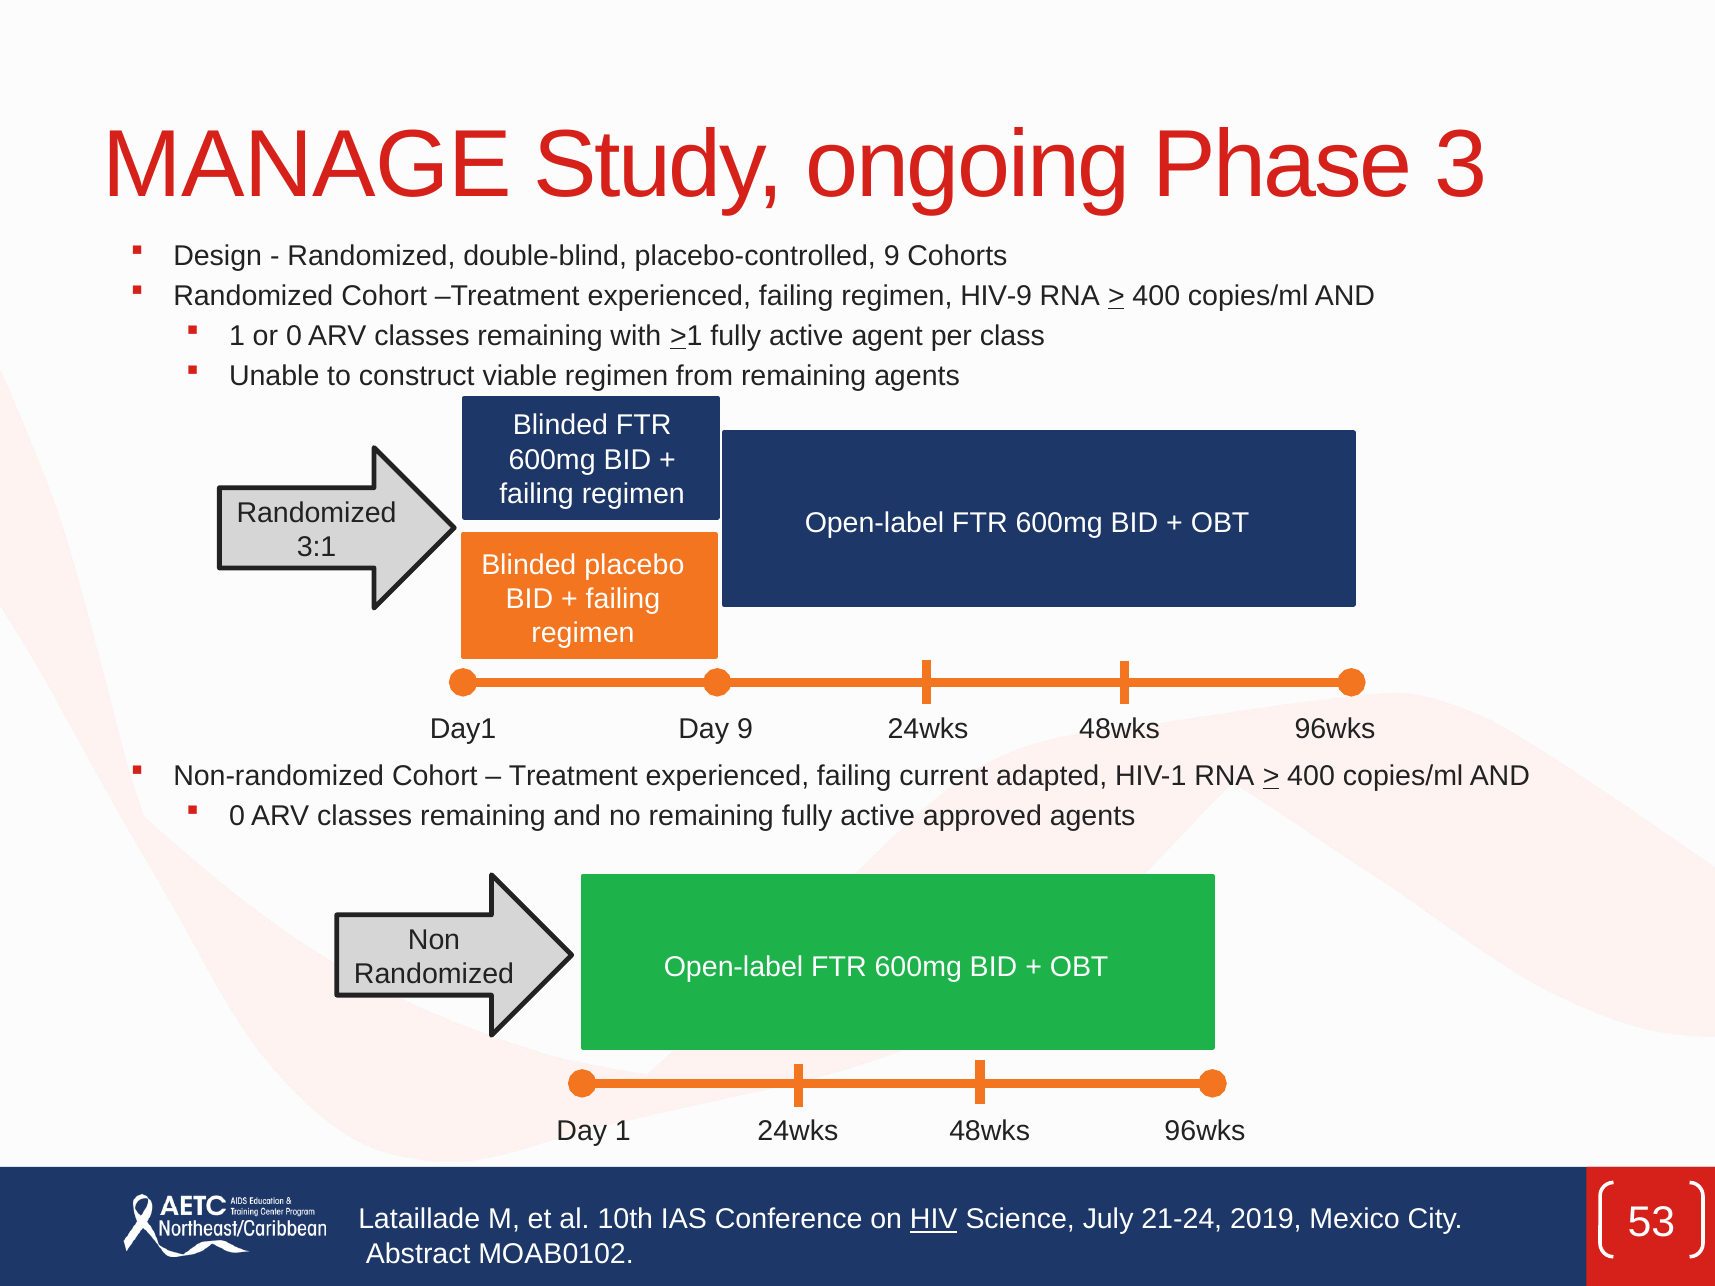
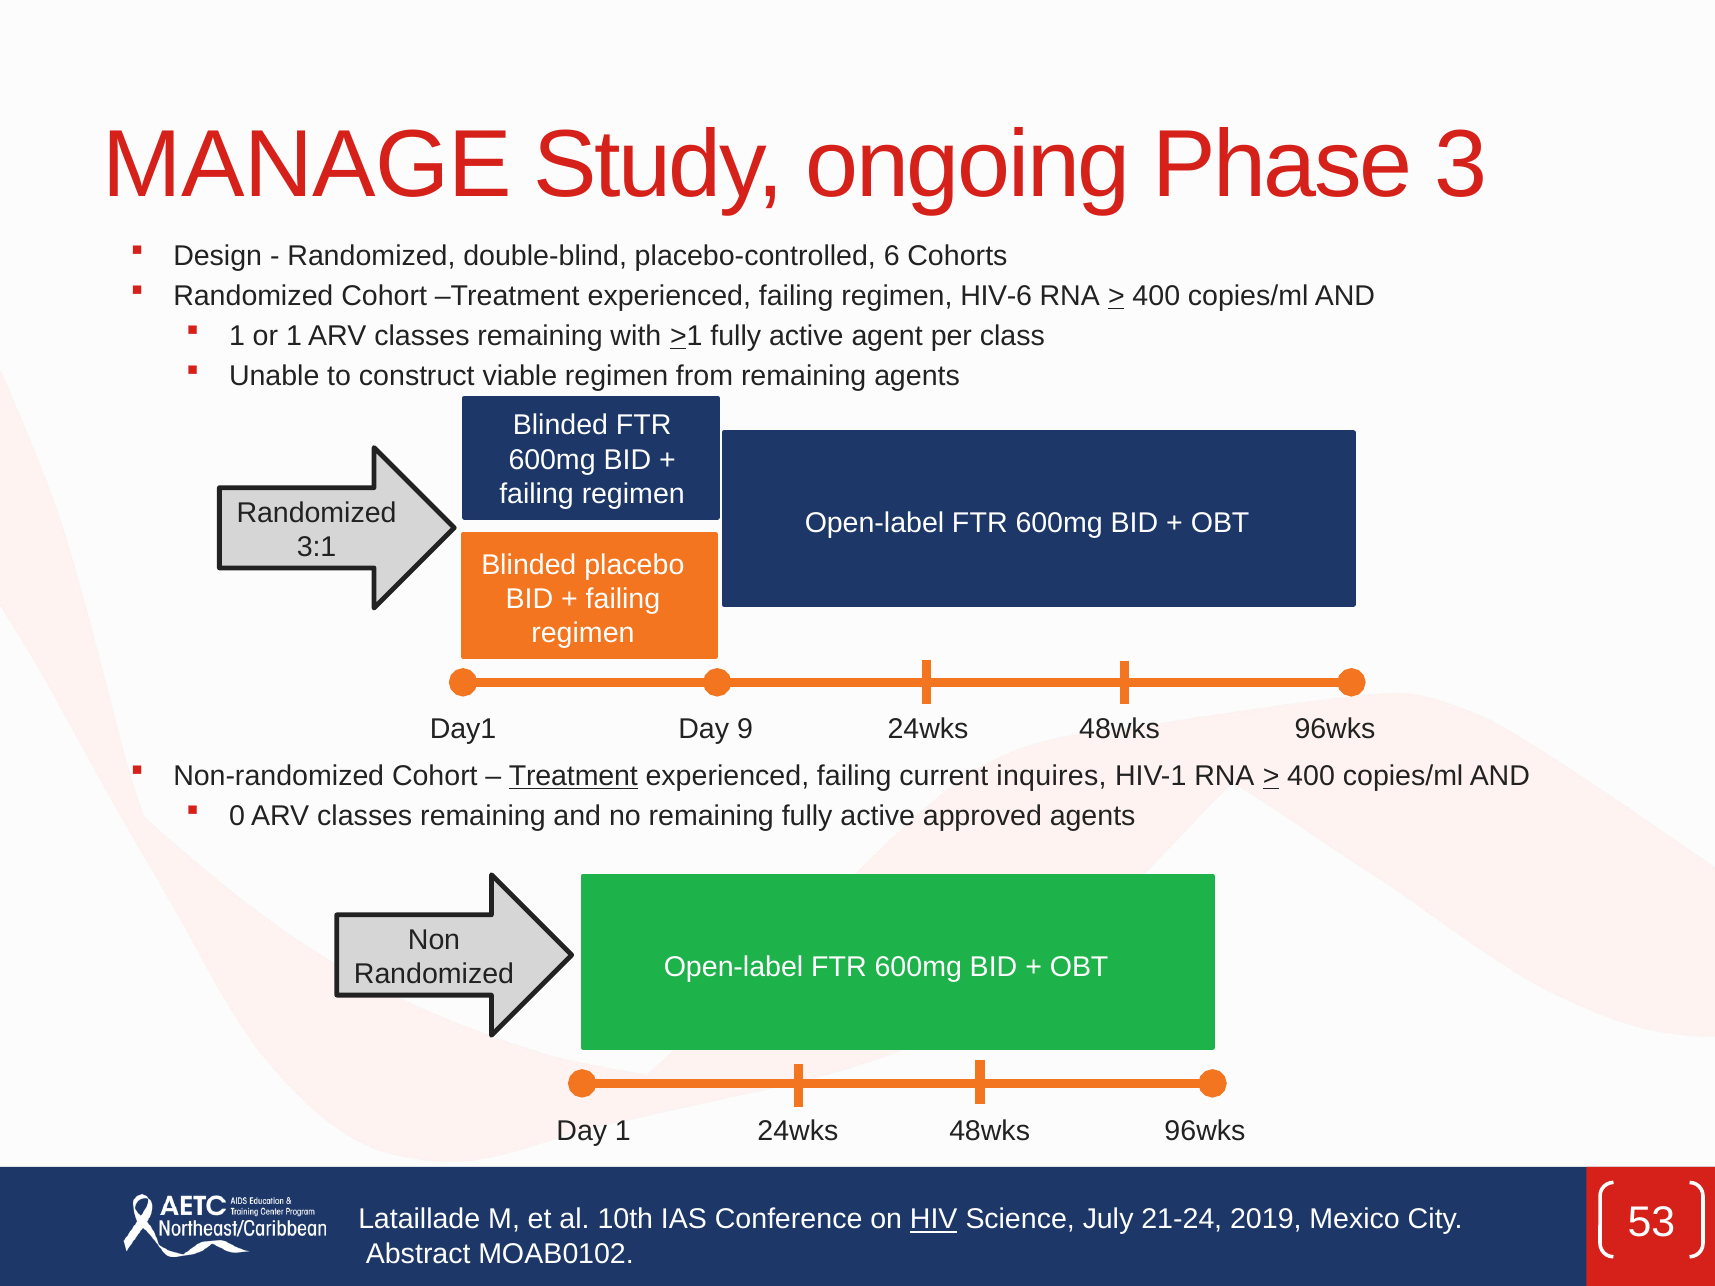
placebo-controlled 9: 9 -> 6
HIV-9: HIV-9 -> HIV-6
or 0: 0 -> 1
Treatment at (573, 776) underline: none -> present
adapted: adapted -> inquires
